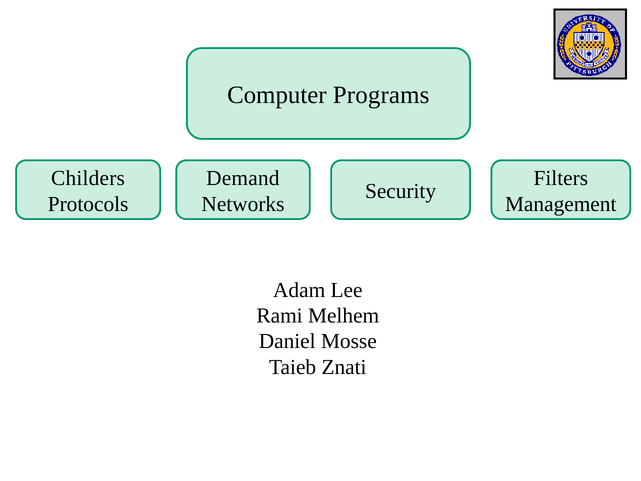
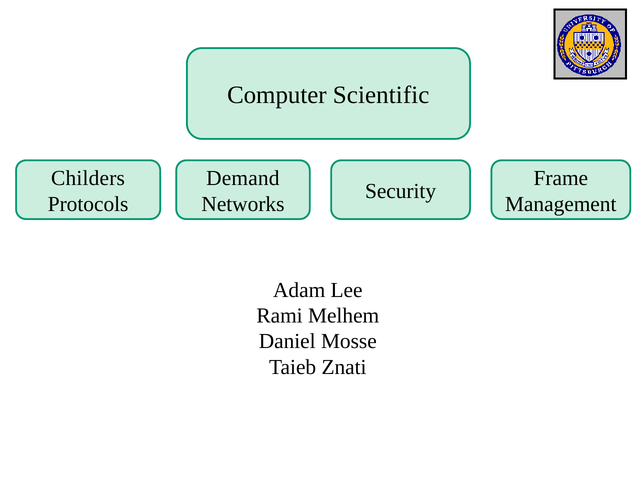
Programs: Programs -> Scientific
Filters: Filters -> Frame
